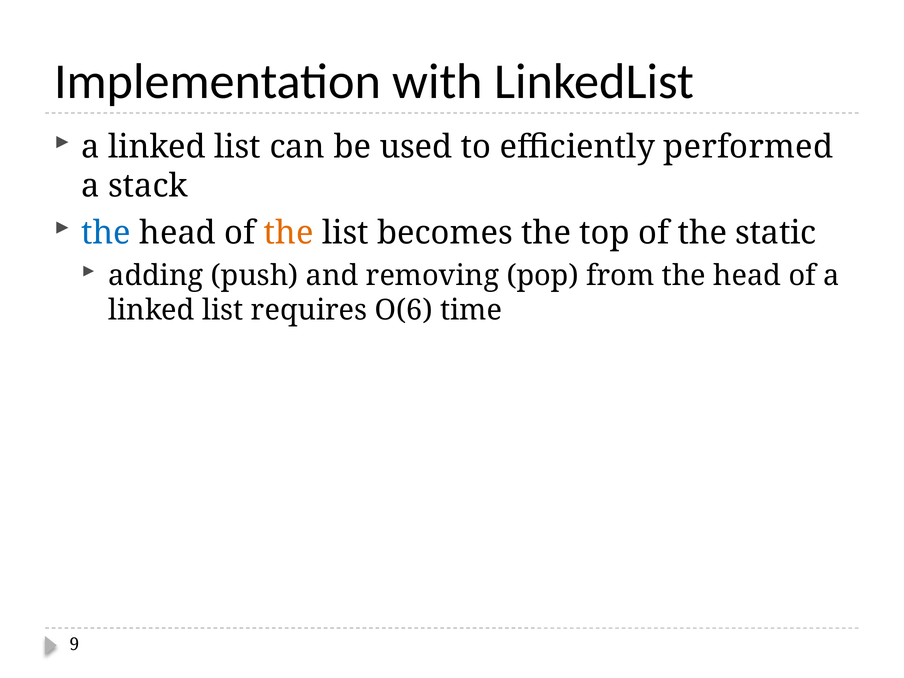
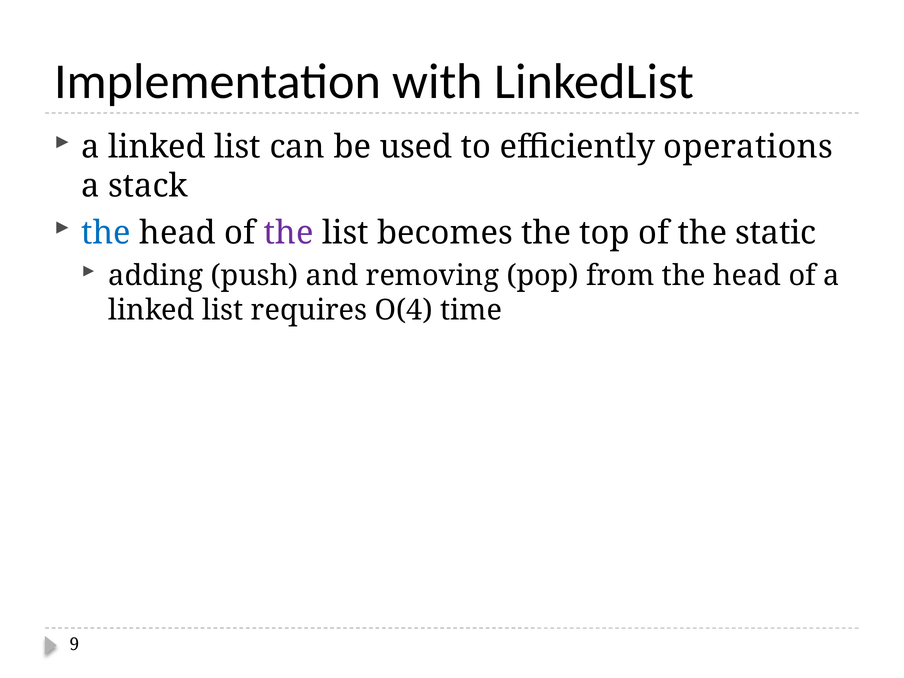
performed: performed -> operations
the at (289, 233) colour: orange -> purple
O(6: O(6 -> O(4
